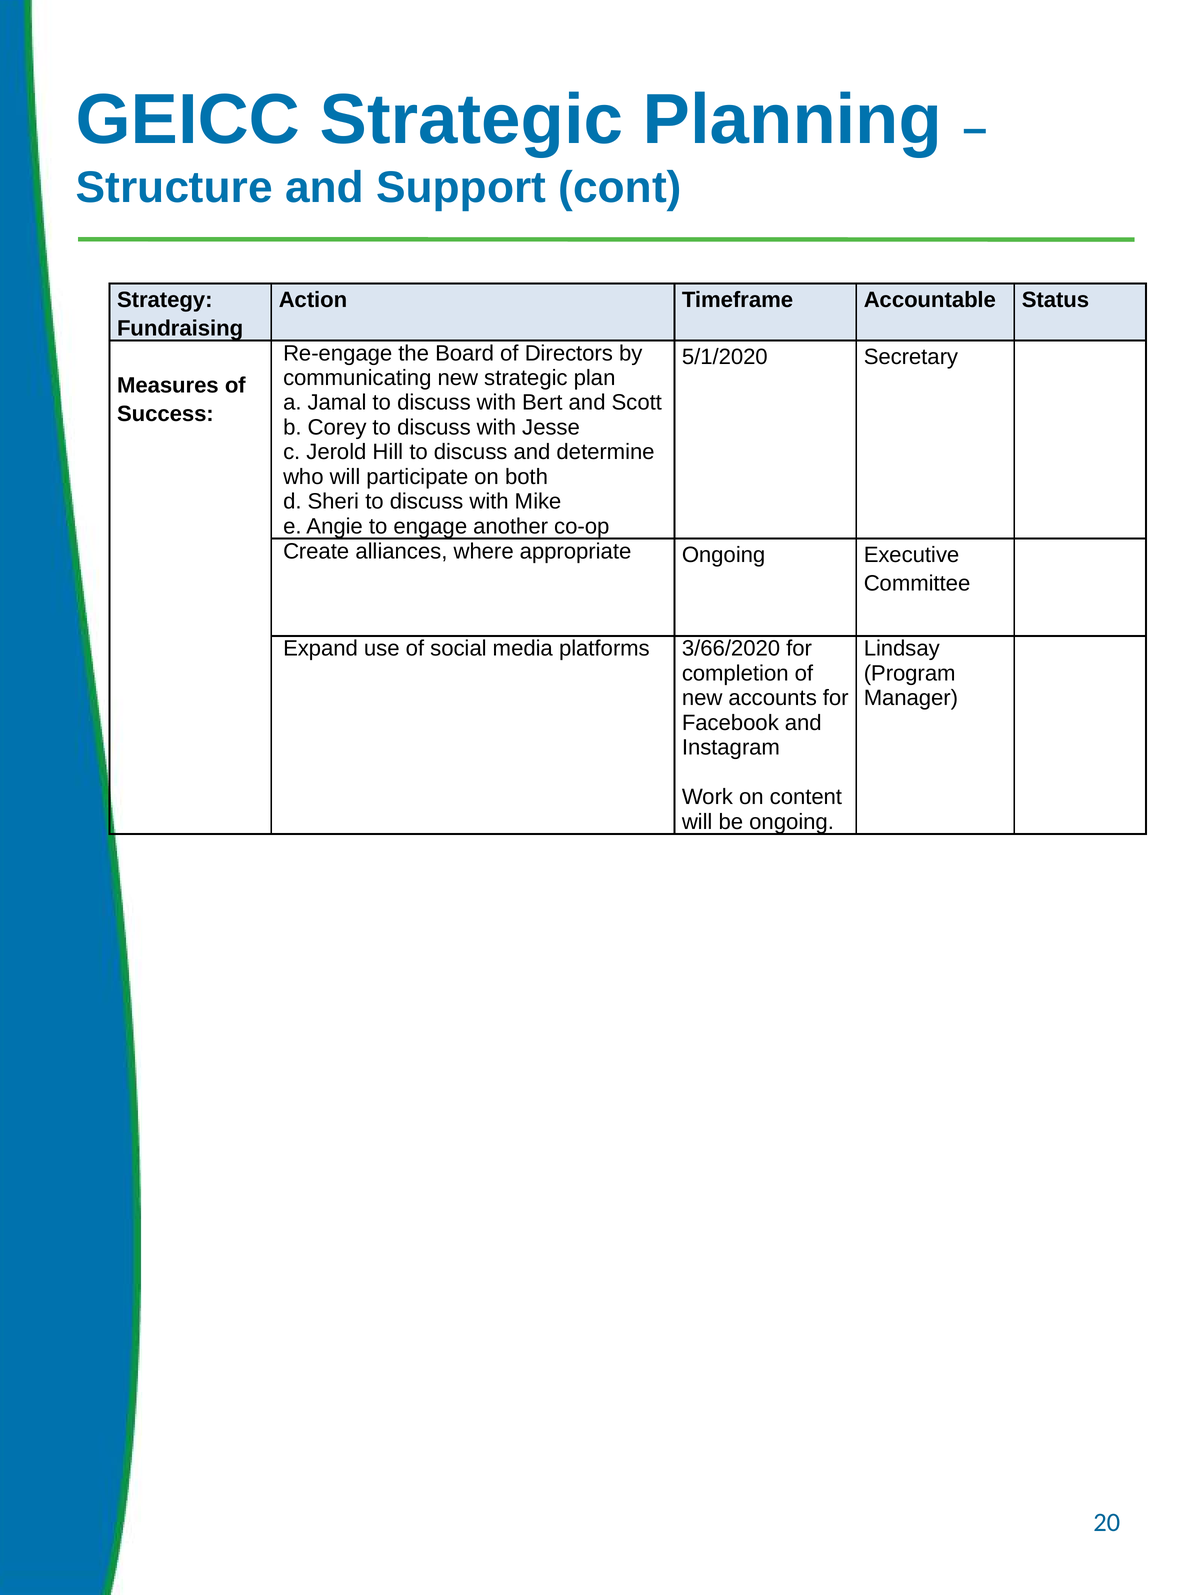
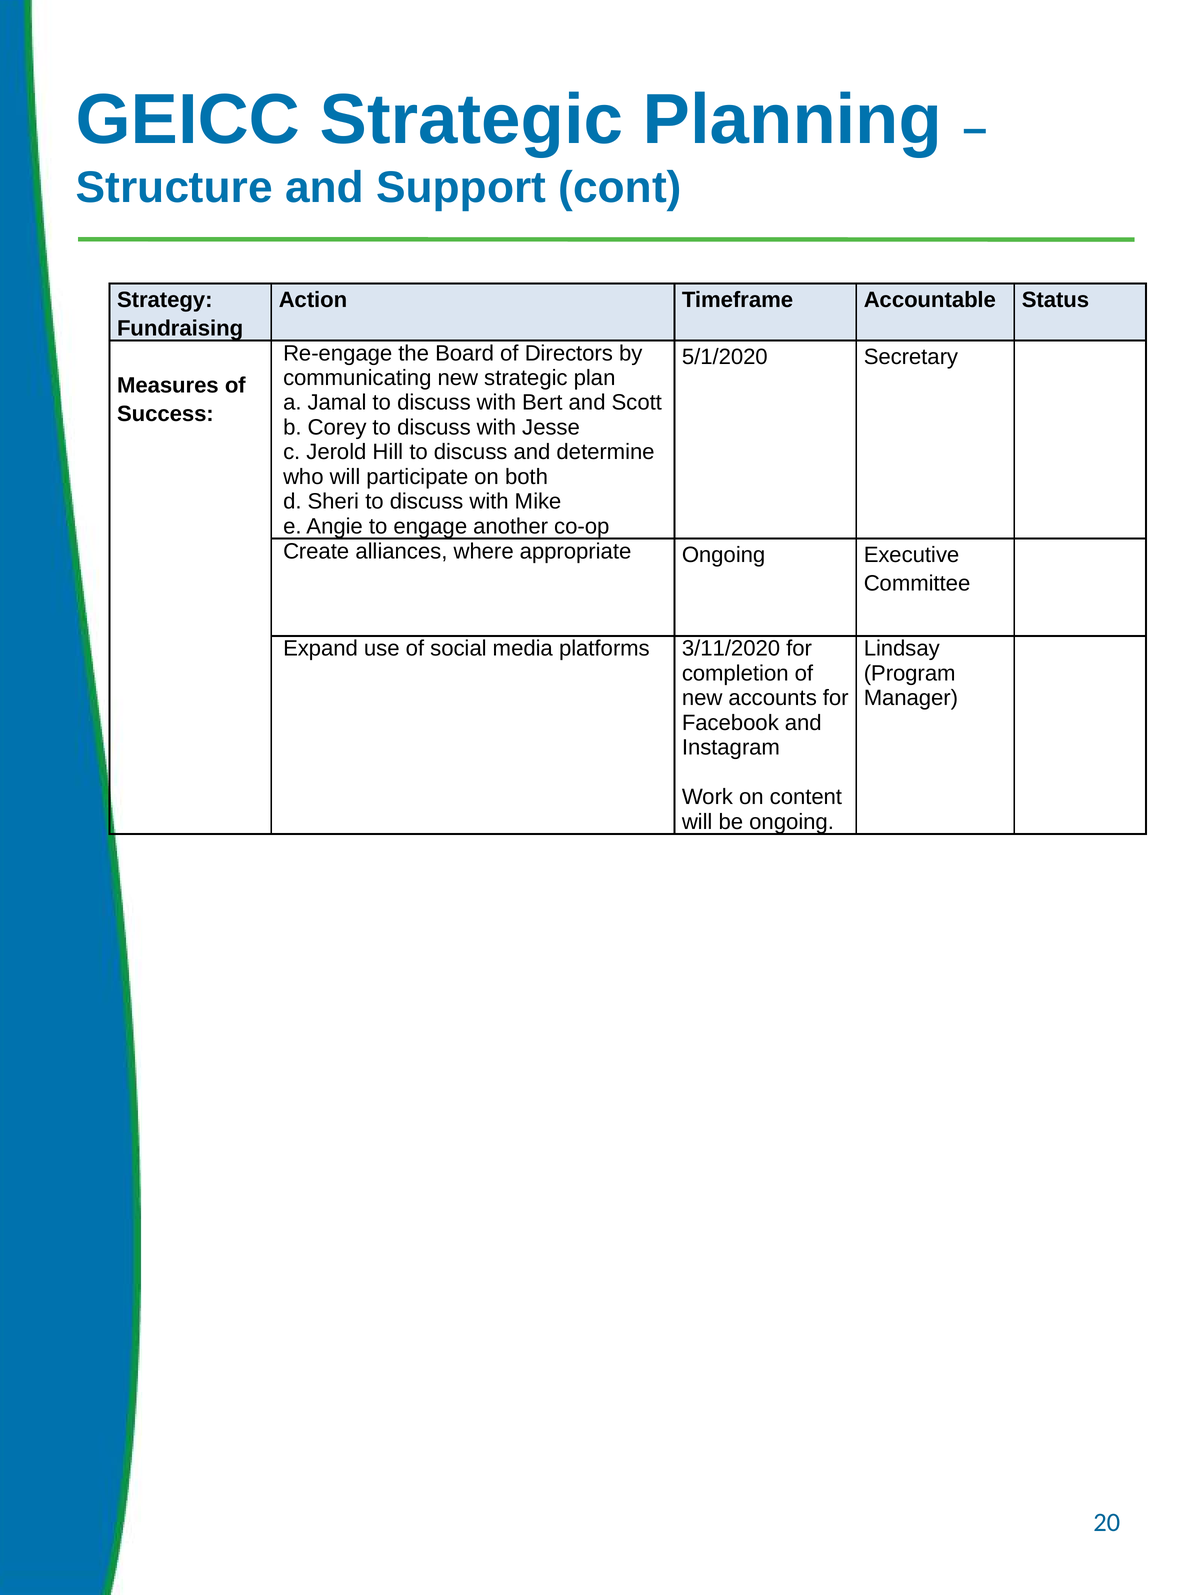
3/66/2020: 3/66/2020 -> 3/11/2020
